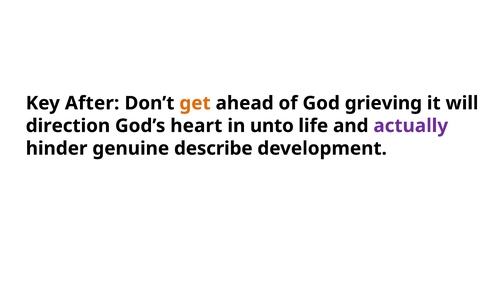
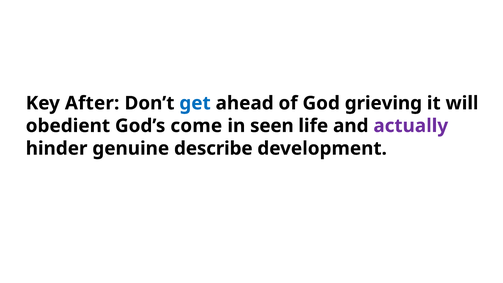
get colour: orange -> blue
direction: direction -> obedient
heart: heart -> come
unto: unto -> seen
